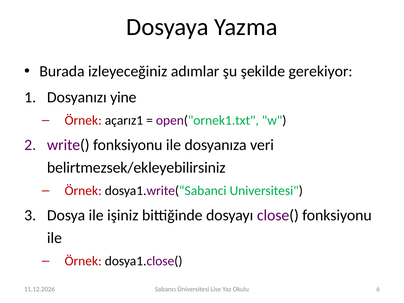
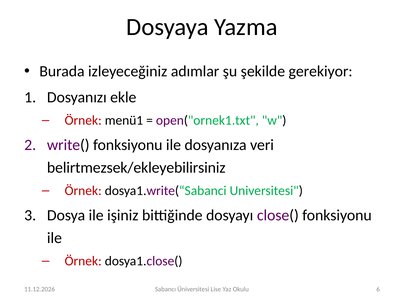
yine: yine -> ekle
açarız1: açarız1 -> menü1
